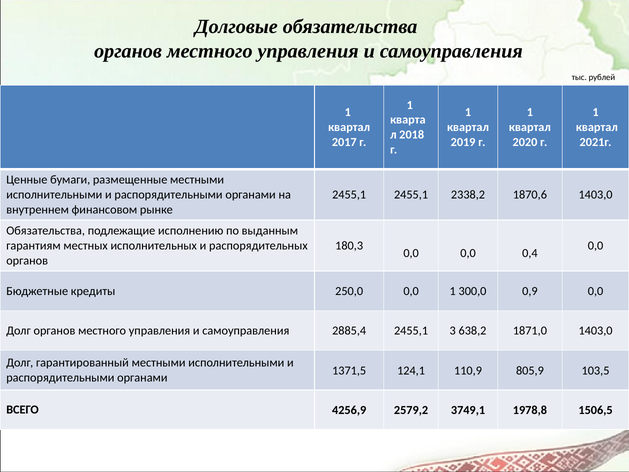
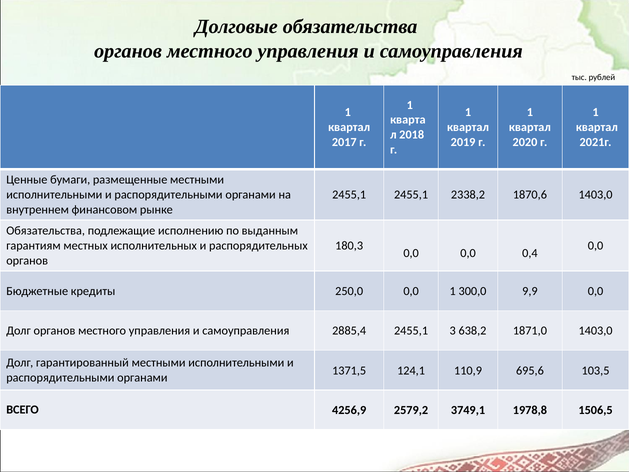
0,9: 0,9 -> 9,9
805,9: 805,9 -> 695,6
